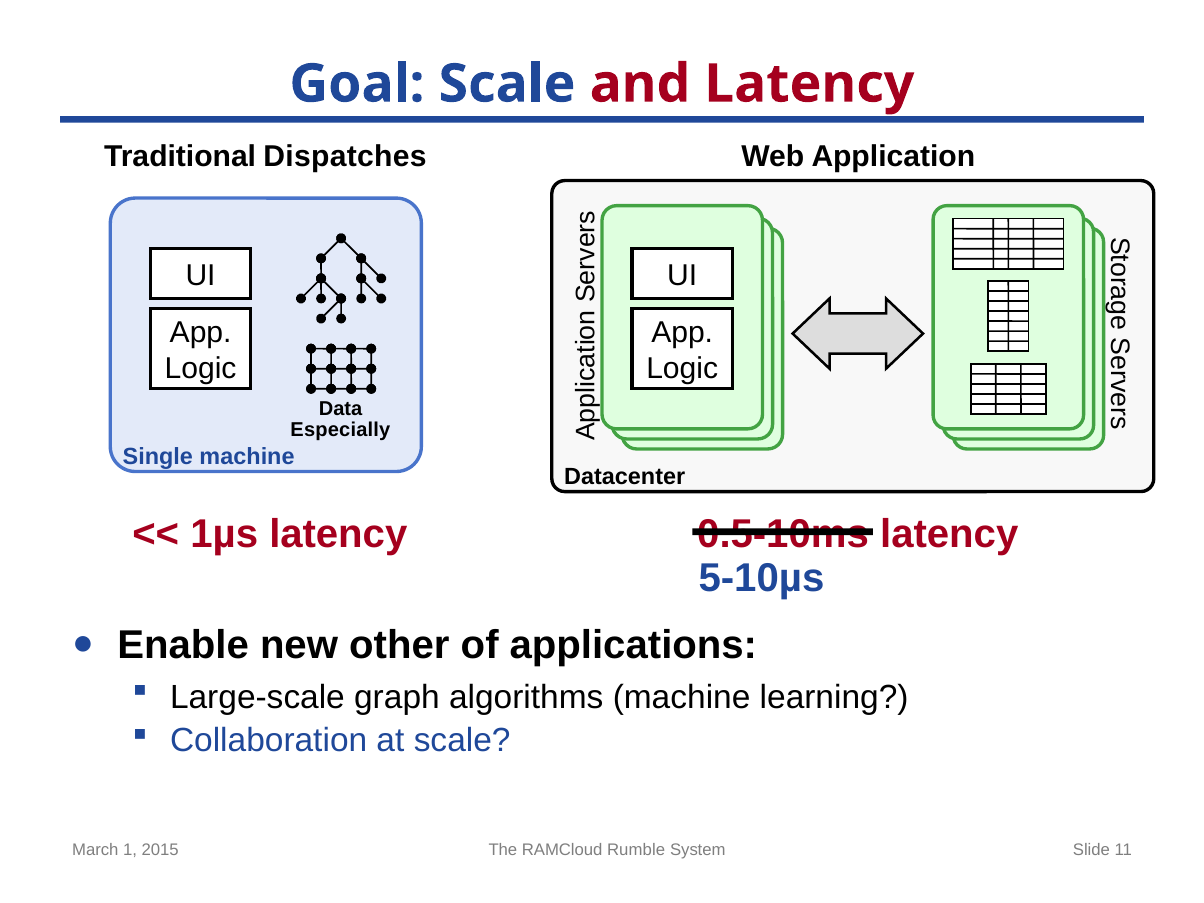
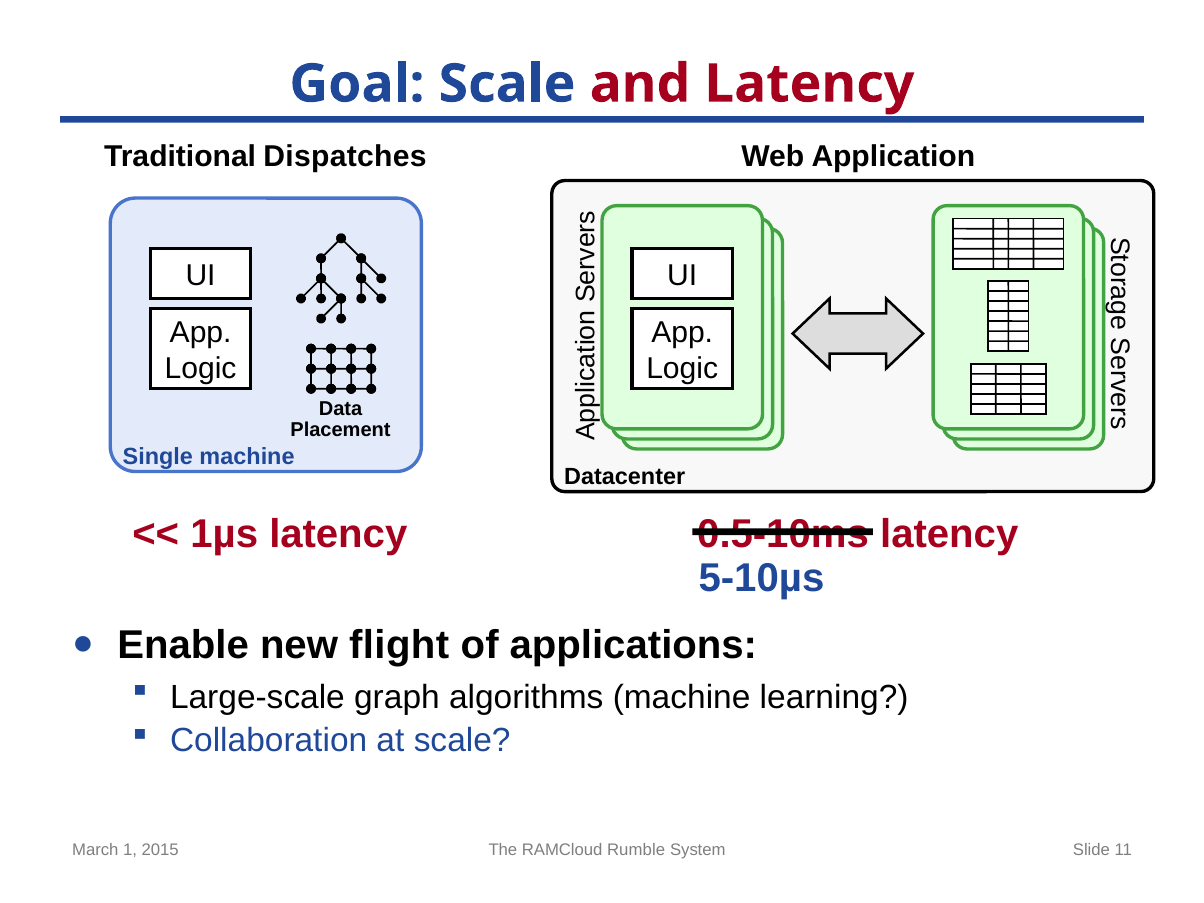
Especially: Especially -> Placement
other: other -> flight
